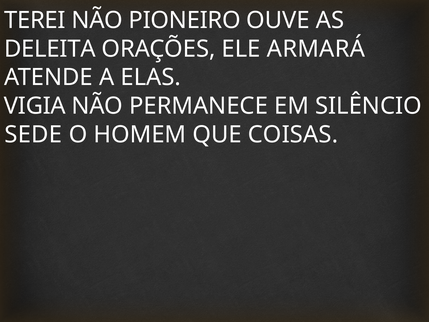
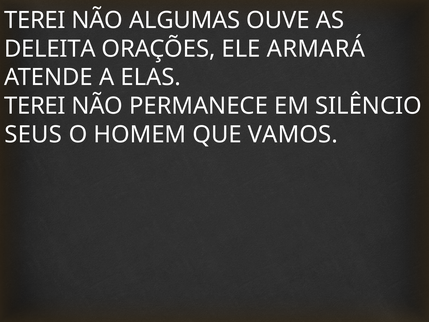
PIONEIRO: PIONEIRO -> ALGUMAS
VIGIA at (35, 106): VIGIA -> TEREI
SEDE: SEDE -> SEUS
COISAS: COISAS -> VAMOS
